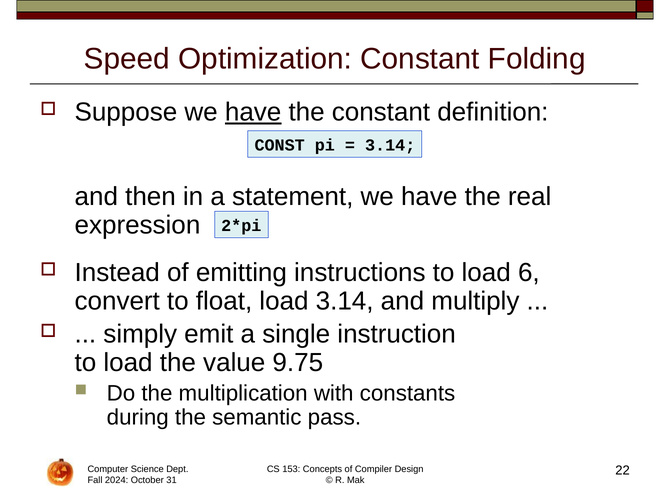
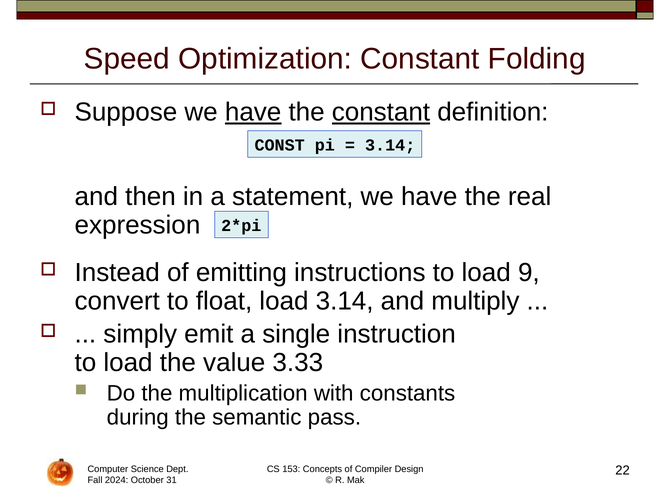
constant at (381, 112) underline: none -> present
6: 6 -> 9
9.75: 9.75 -> 3.33
